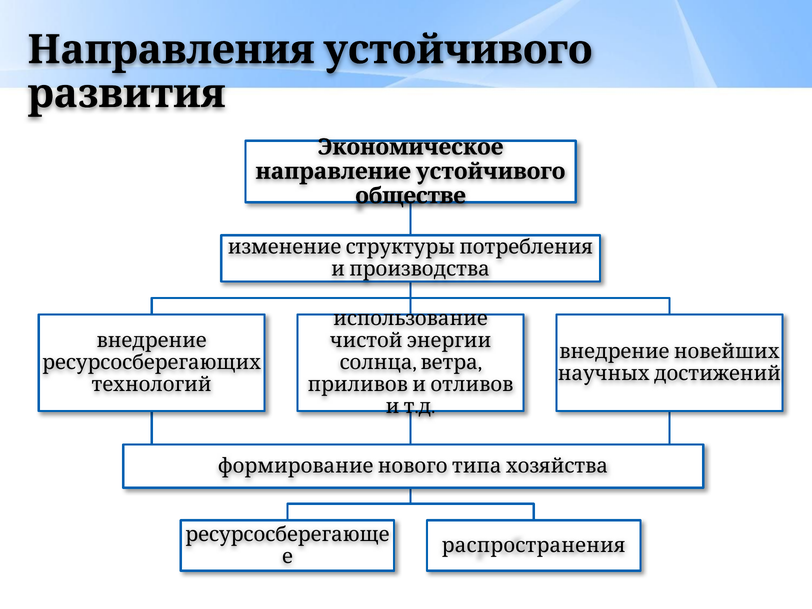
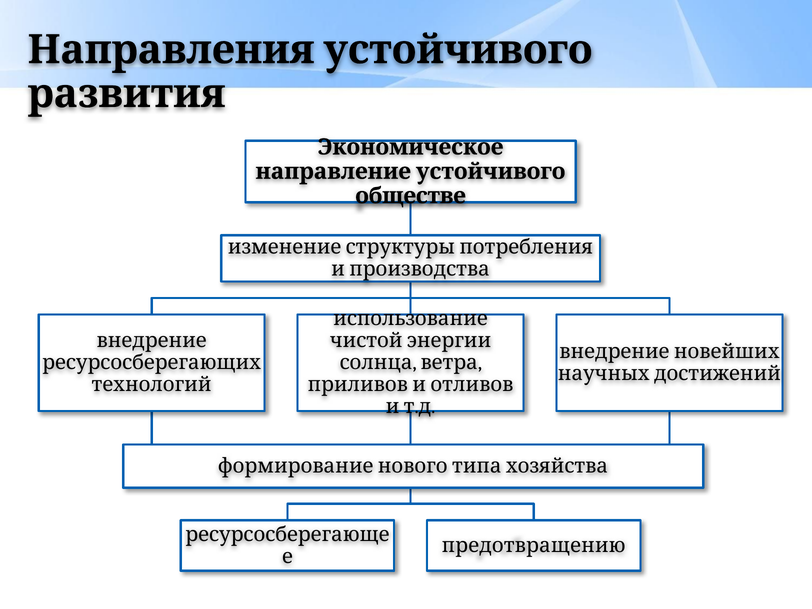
распространения: распространения -> предотвращению
